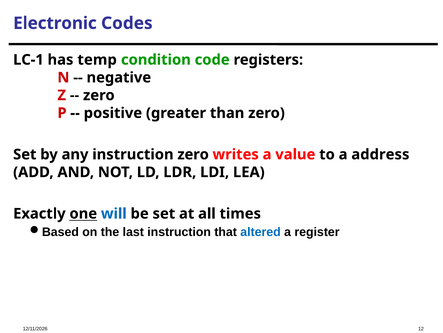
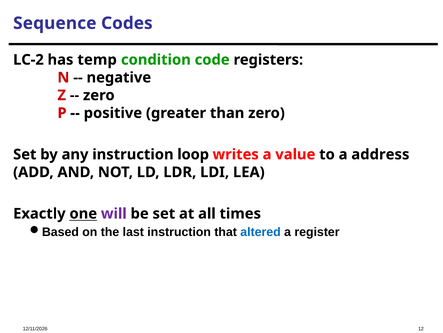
Electronic: Electronic -> Sequence
LC-1: LC-1 -> LC-2
instruction zero: zero -> loop
will colour: blue -> purple
